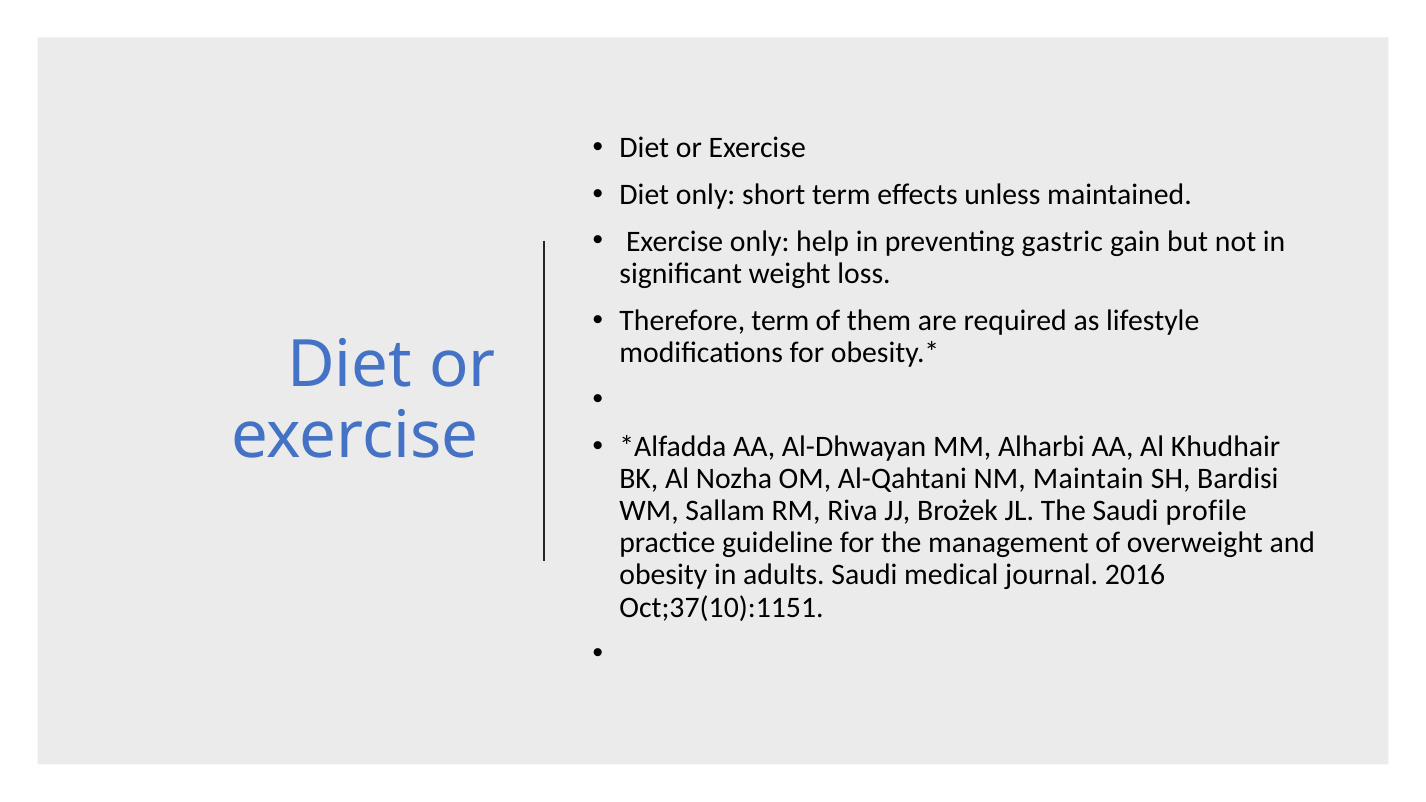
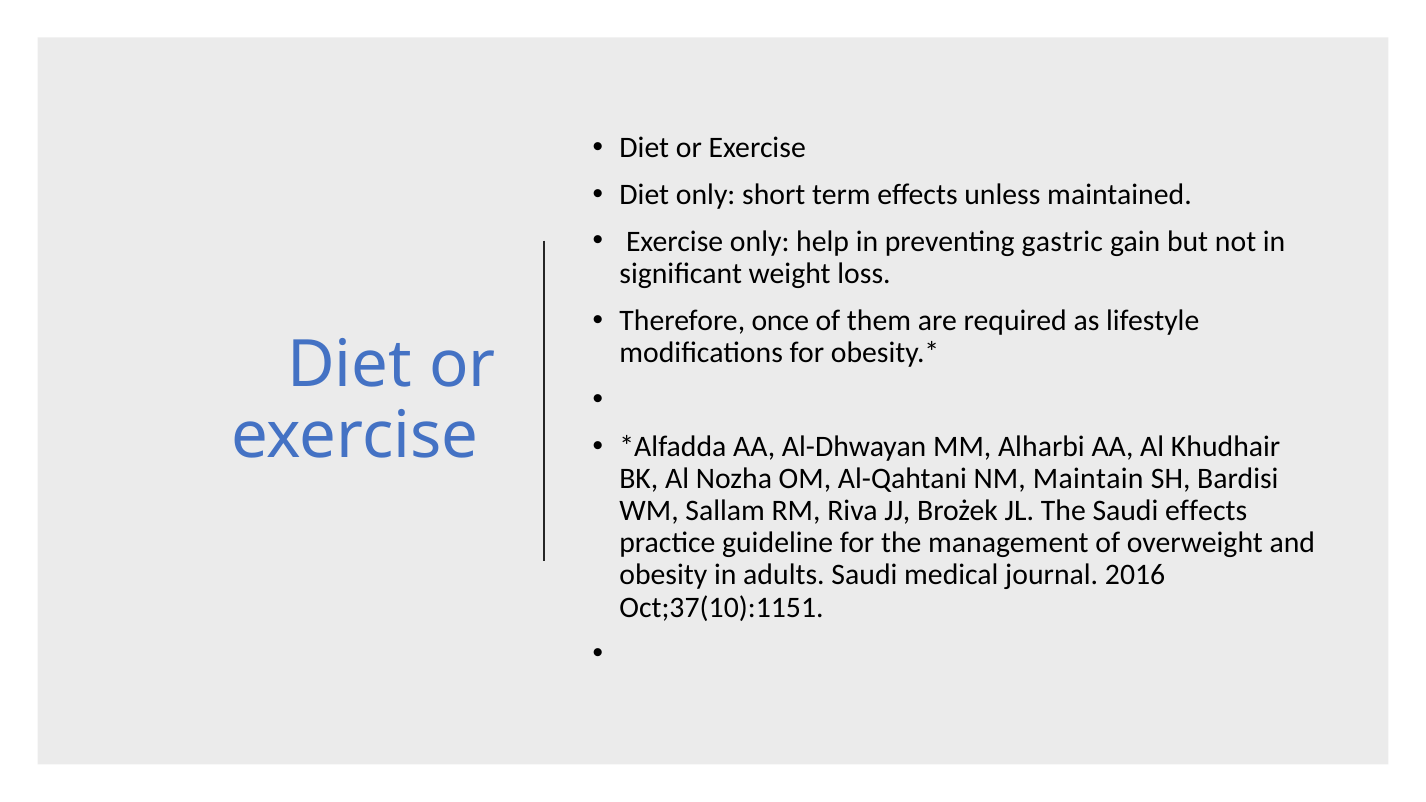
Therefore term: term -> once
Saudi profile: profile -> effects
